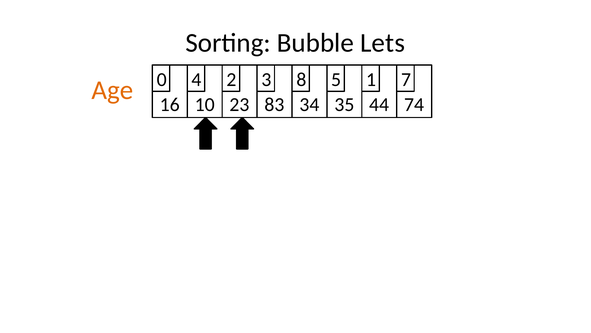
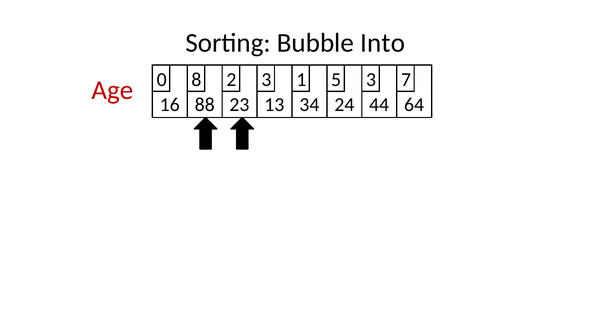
Lets: Lets -> Into
4: 4 -> 8
8: 8 -> 1
5 1: 1 -> 3
Age colour: orange -> red
10: 10 -> 88
83: 83 -> 13
35: 35 -> 24
74: 74 -> 64
